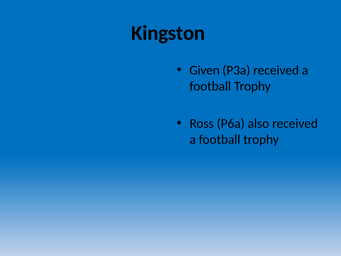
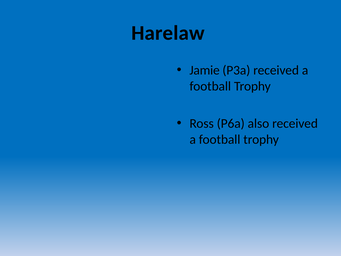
Kingston: Kingston -> Harelaw
Given: Given -> Jamie
